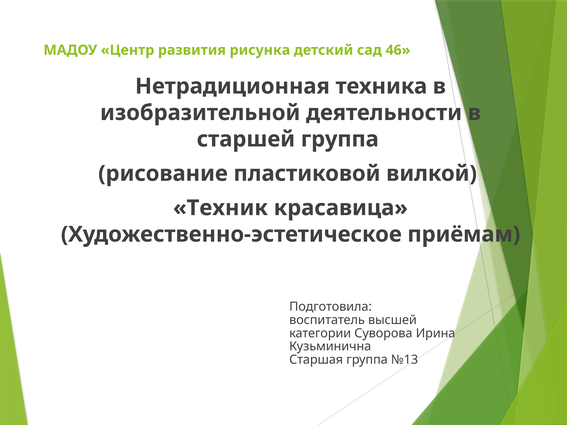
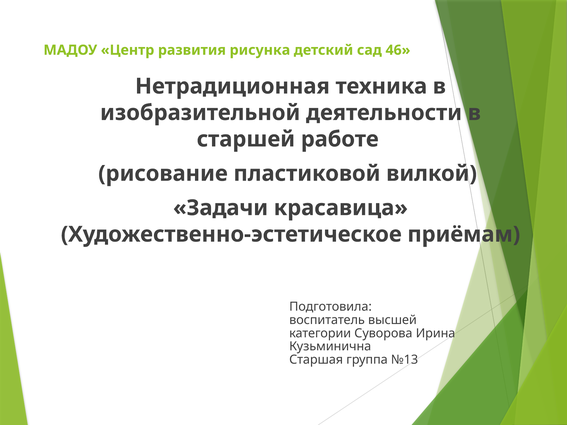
старшей группа: группа -> работе
Техник: Техник -> Задачи
